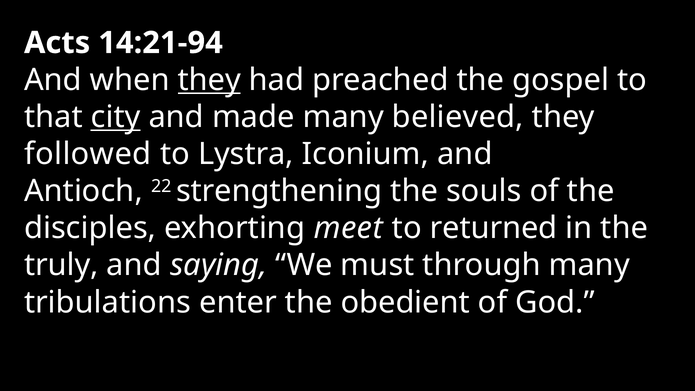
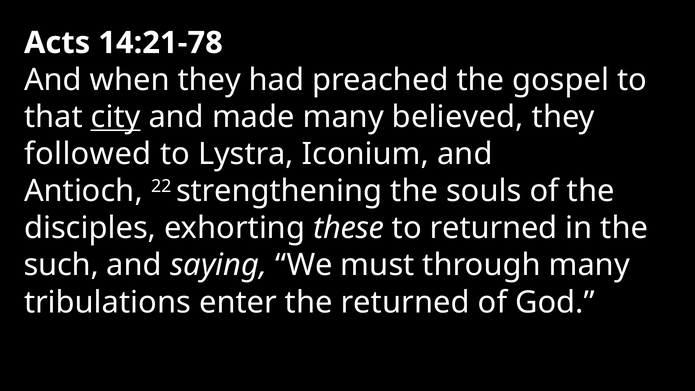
14:21-94: 14:21-94 -> 14:21-78
they at (209, 80) underline: present -> none
meet: meet -> these
truly: truly -> such
the obedient: obedient -> returned
